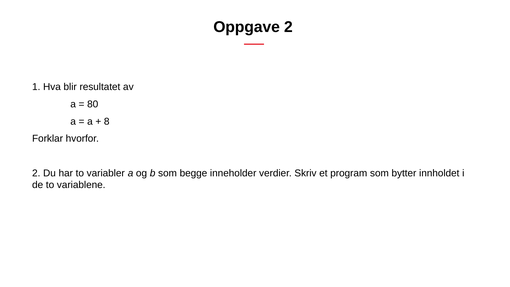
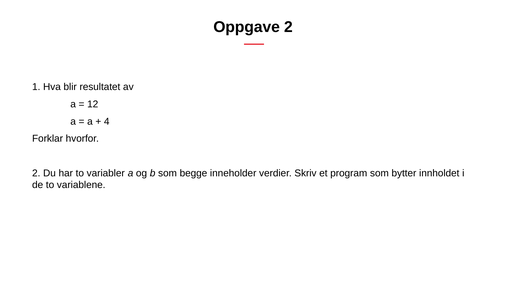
80: 80 -> 12
8: 8 -> 4
